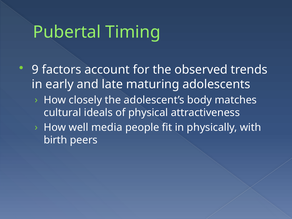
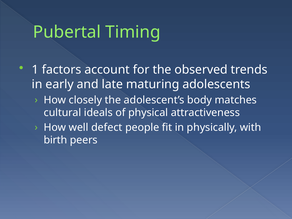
9: 9 -> 1
media: media -> defect
